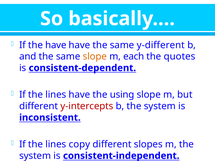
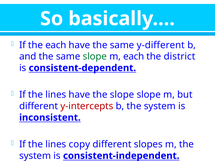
the have: have -> each
slope at (95, 57) colour: orange -> green
quotes: quotes -> district
the using: using -> slope
